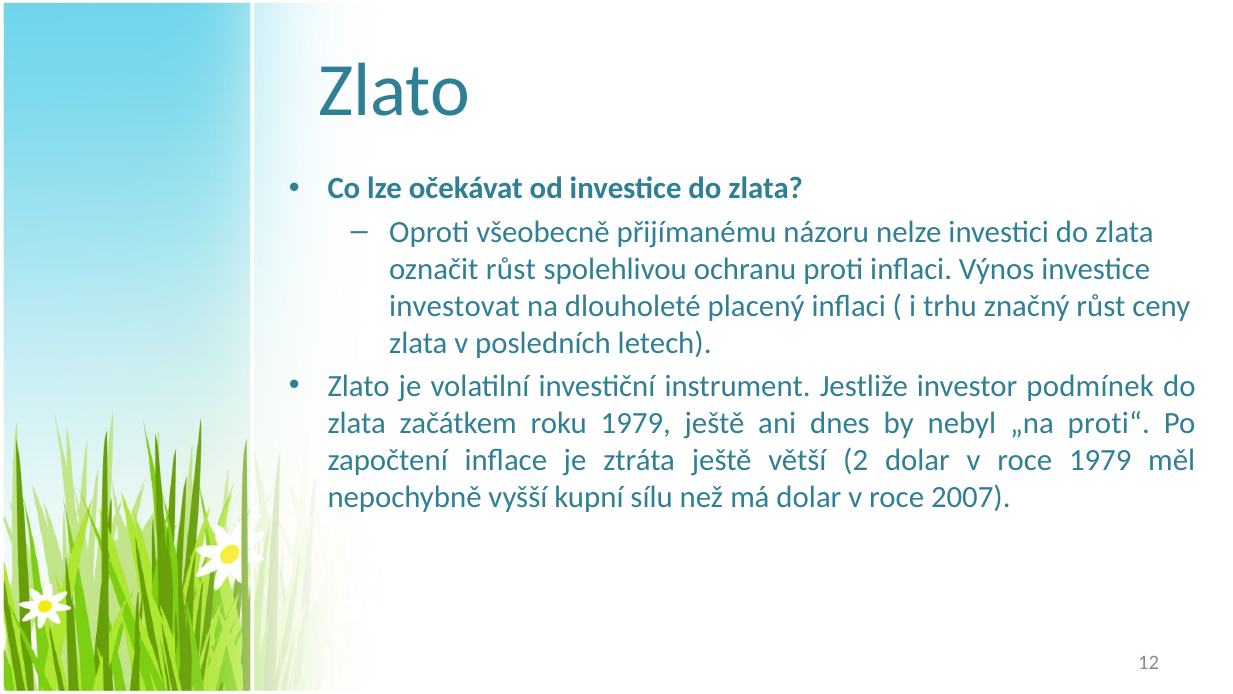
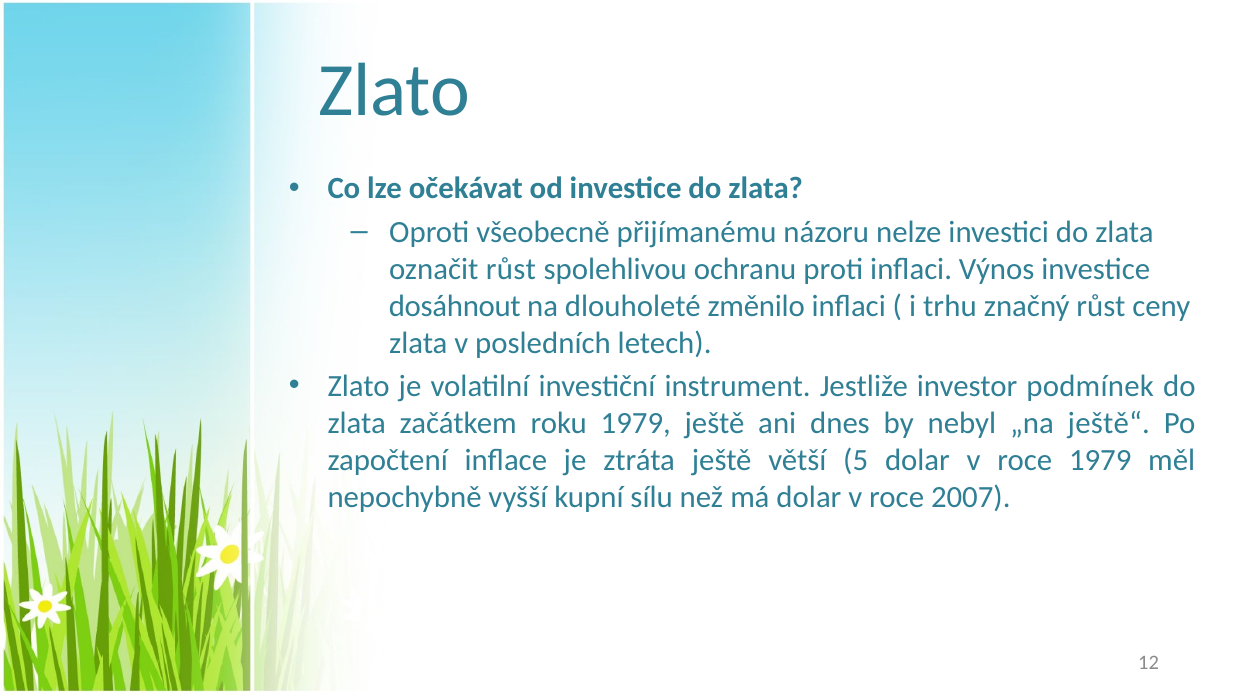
investovat: investovat -> dosáhnout
placený: placený -> změnilo
proti“: proti“ -> ještě“
2: 2 -> 5
